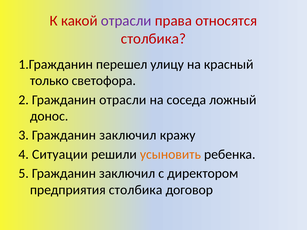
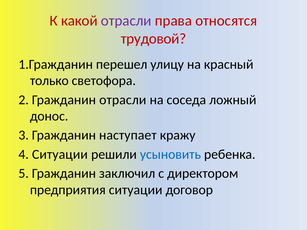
столбика at (153, 39): столбика -> трудовой
3 Гражданин заключил: заключил -> наступает
усыновить colour: orange -> blue
предприятия столбика: столбика -> ситуации
